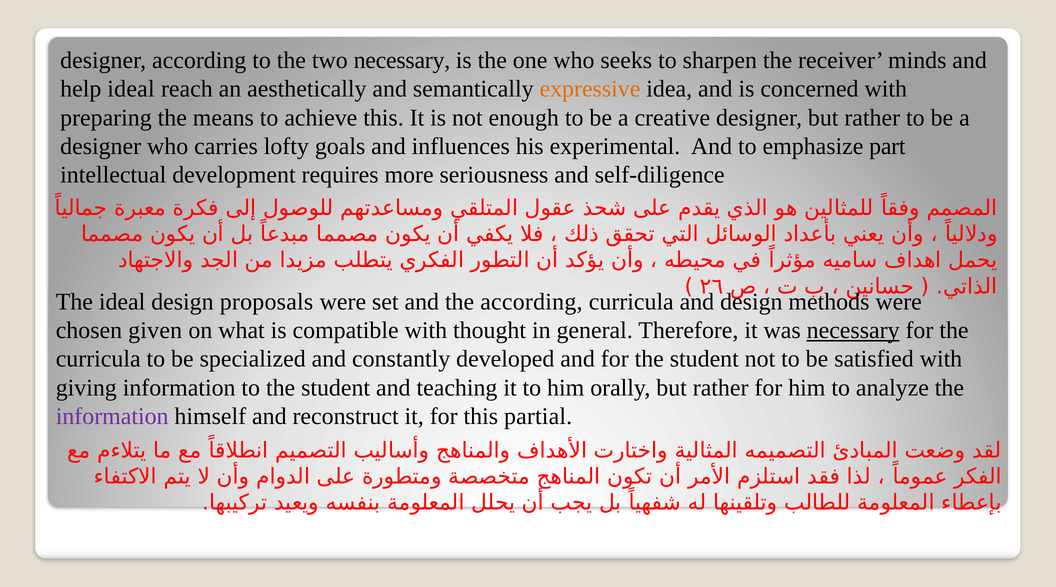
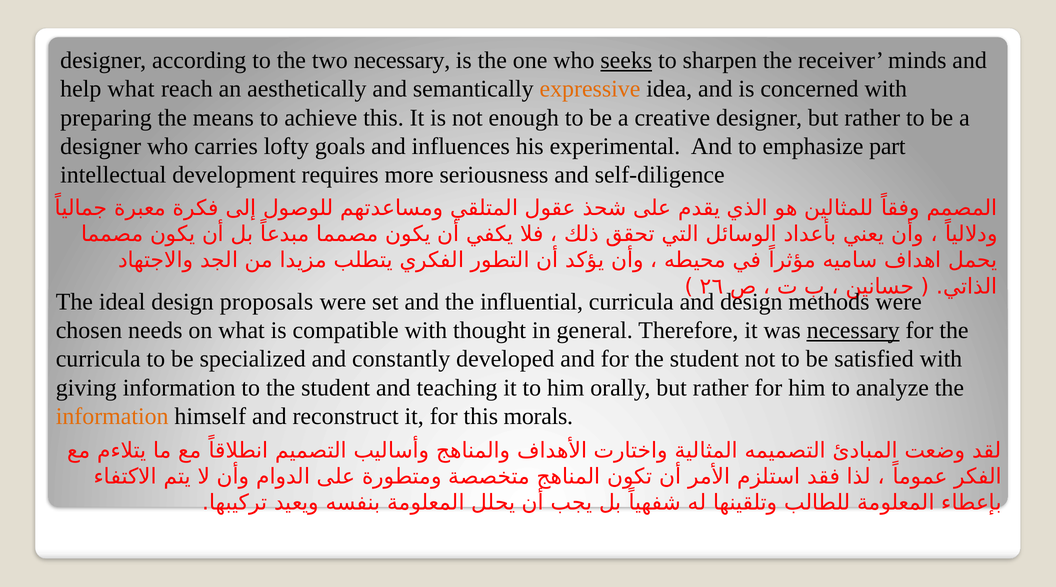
seeks underline: none -> present
help ideal: ideal -> what
the according: according -> influential
given: given -> needs
information at (112, 416) colour: purple -> orange
partial: partial -> morals
